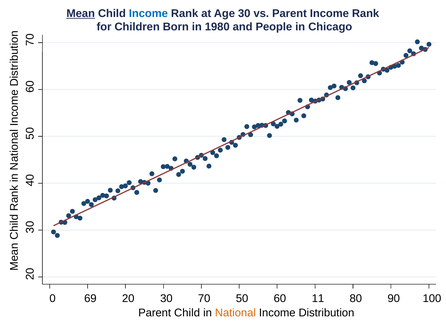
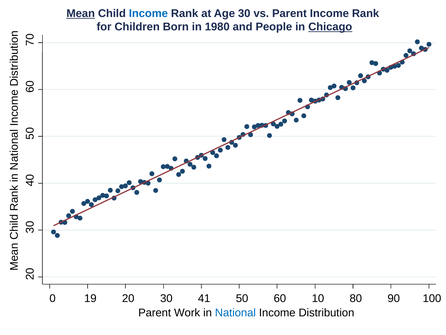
Chicago underline: none -> present
69: 69 -> 19
70: 70 -> 41
11: 11 -> 10
Parent Child: Child -> Work
National colour: orange -> blue
